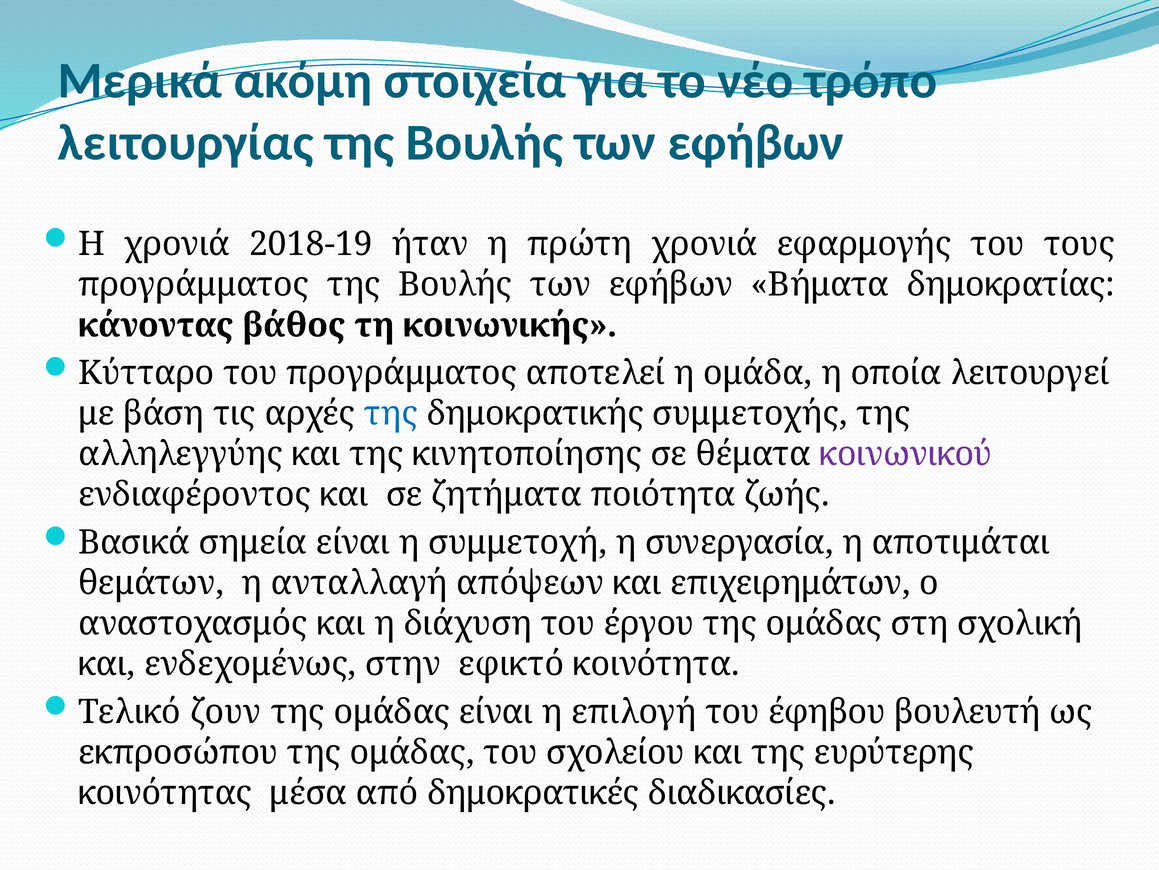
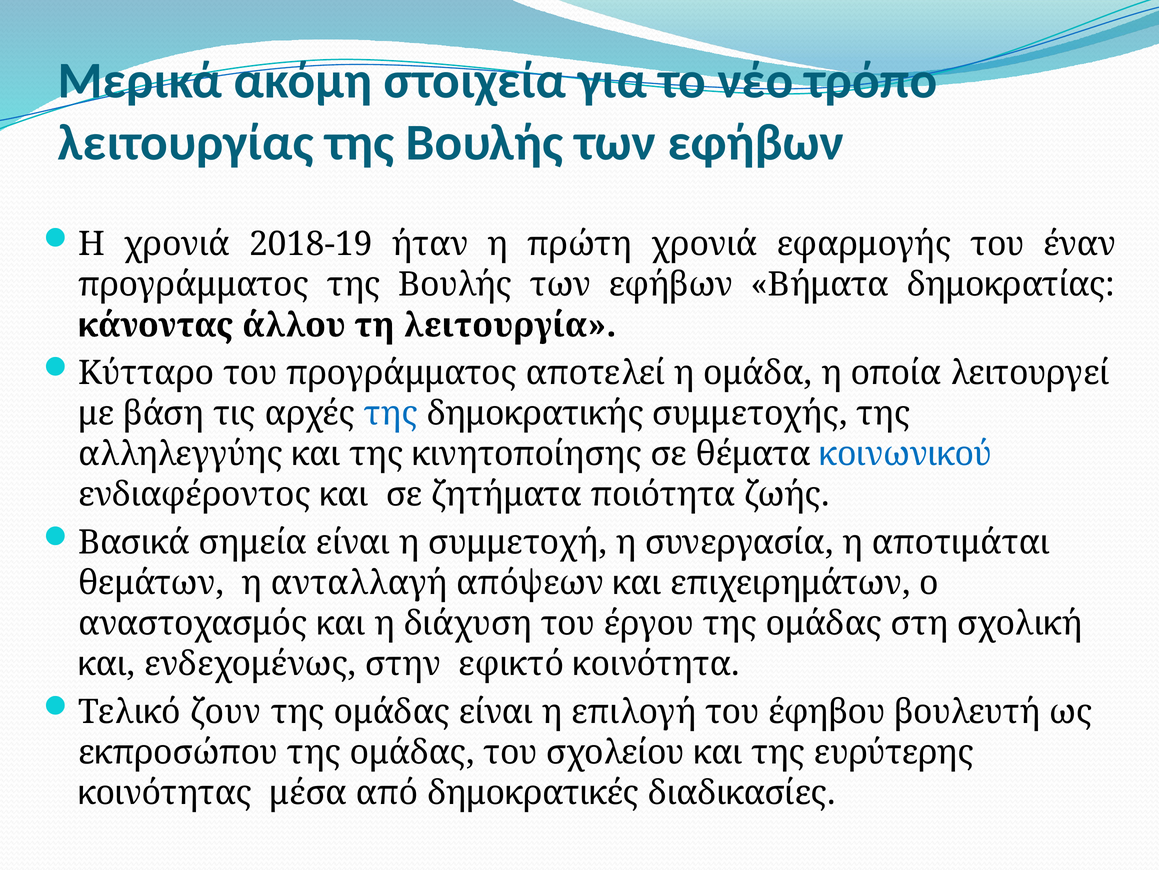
τους: τους -> έναν
βάθος: βάθος -> άλλου
κοινωνικής: κοινωνικής -> λειτουργία
κοινωνικού colour: purple -> blue
